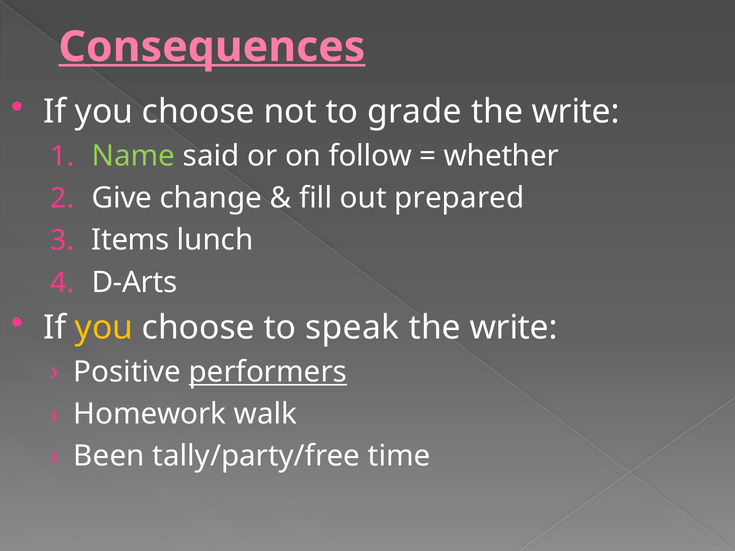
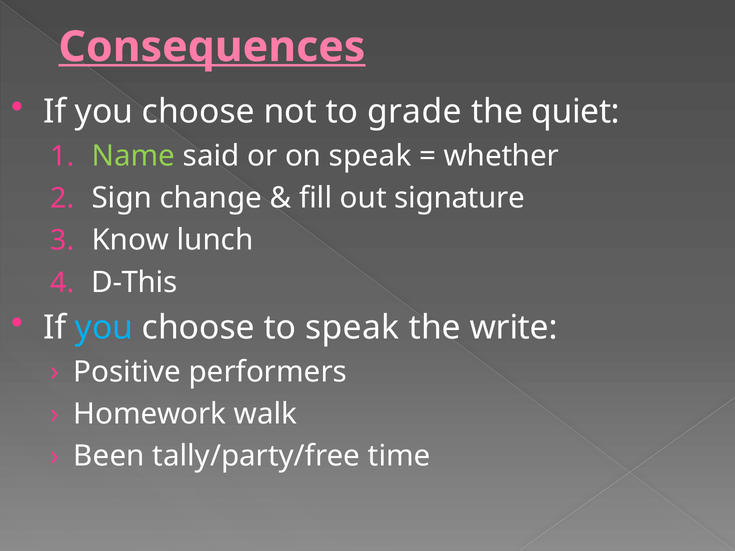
write at (576, 112): write -> quiet
on follow: follow -> speak
Give: Give -> Sign
prepared: prepared -> signature
Items: Items -> Know
D-Arts: D-Arts -> D-This
you at (104, 328) colour: yellow -> light blue
performers underline: present -> none
